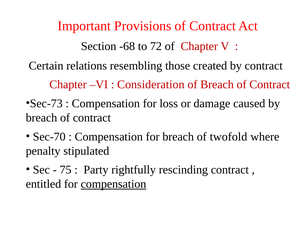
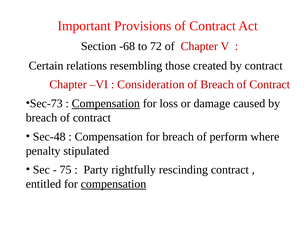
Compensation at (106, 104) underline: none -> present
Sec-70: Sec-70 -> Sec-48
twofold: twofold -> perform
